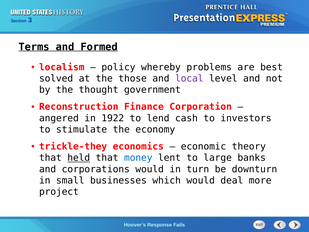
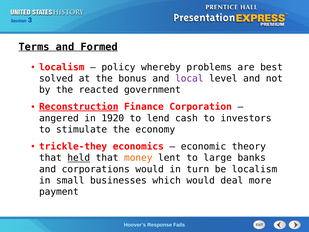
those: those -> bonus
thought: thought -> reacted
Reconstruction underline: none -> present
1922: 1922 -> 1920
money colour: blue -> orange
be downturn: downturn -> localism
project: project -> payment
